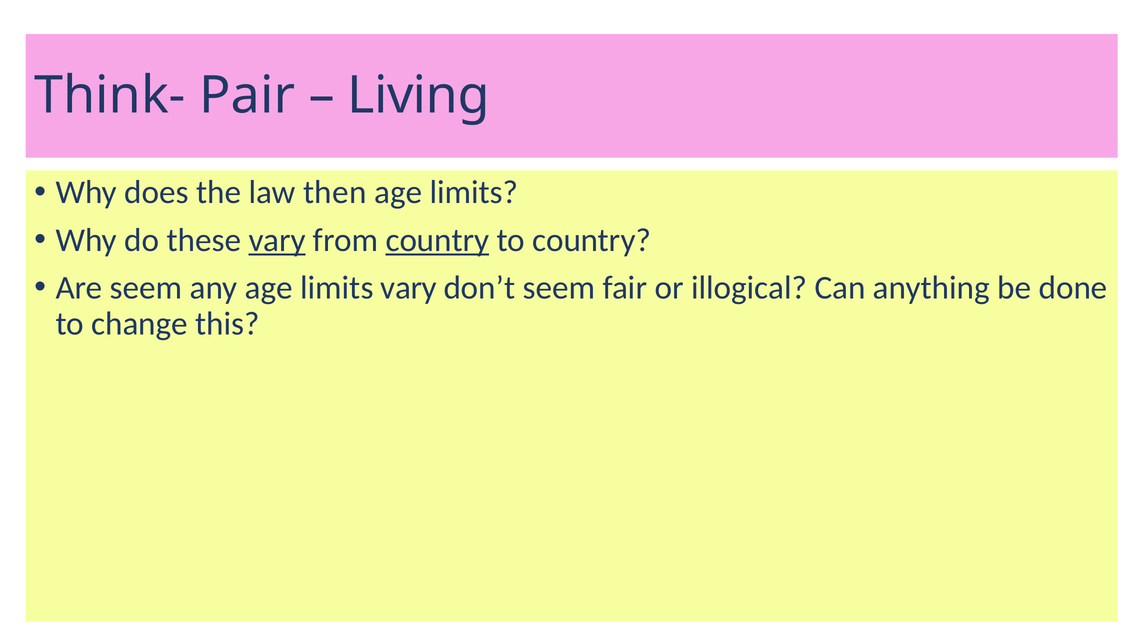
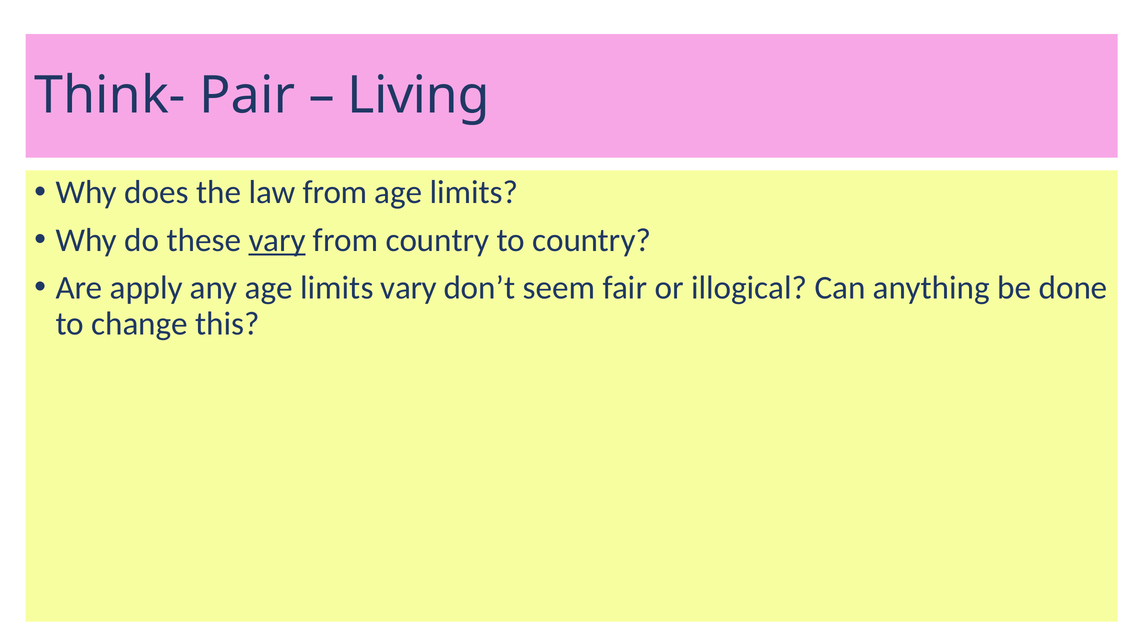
law then: then -> from
country at (437, 240) underline: present -> none
Are seem: seem -> apply
